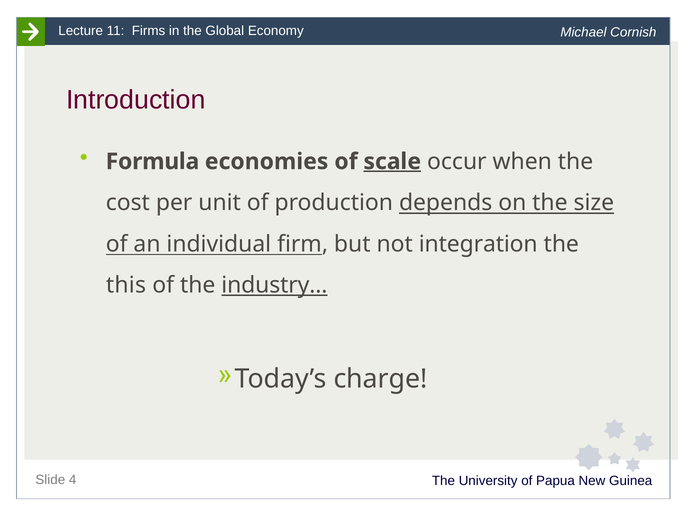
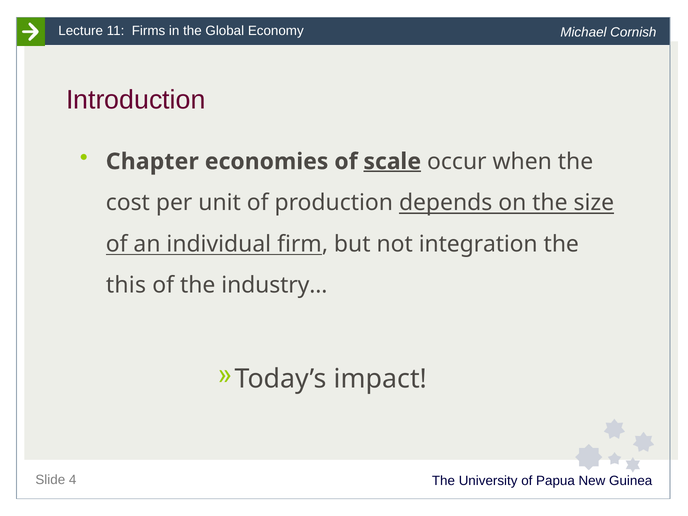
Formula: Formula -> Chapter
industry… underline: present -> none
charge: charge -> impact
